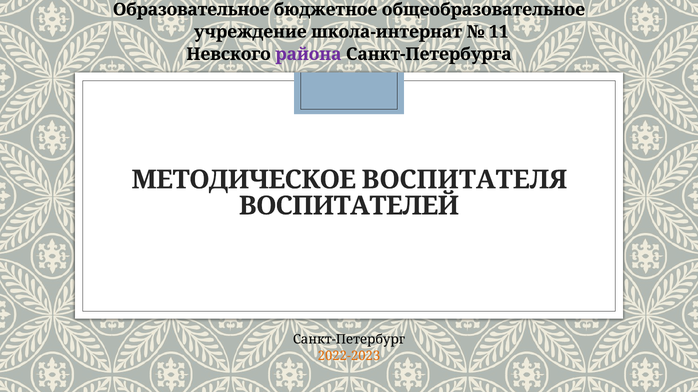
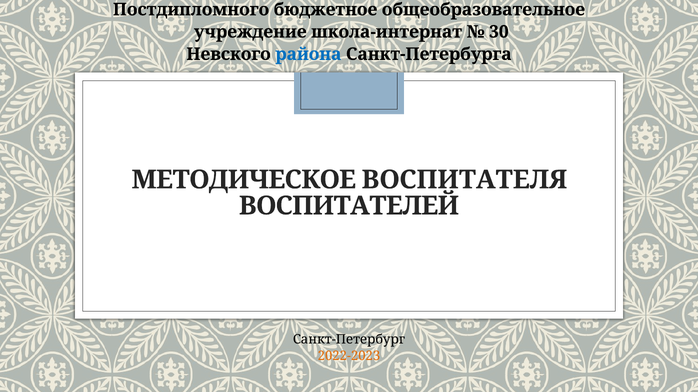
Образовательное: Образовательное -> Постдипломного
11: 11 -> 30
района colour: purple -> blue
